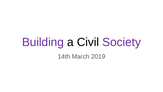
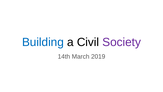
Building colour: purple -> blue
